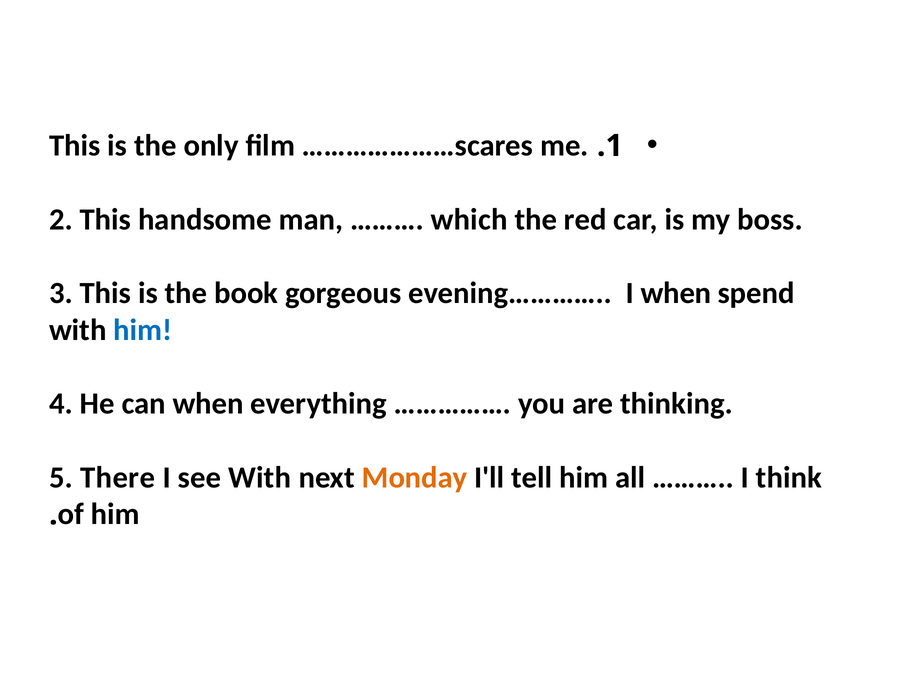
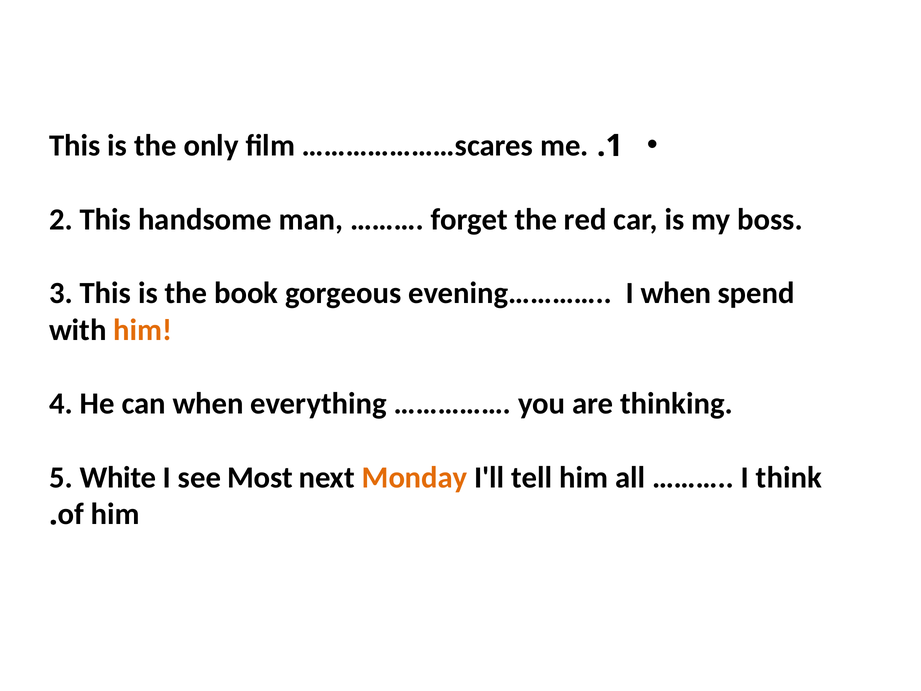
which: which -> forget
him at (143, 330) colour: blue -> orange
There: There -> White
see With: With -> Most
